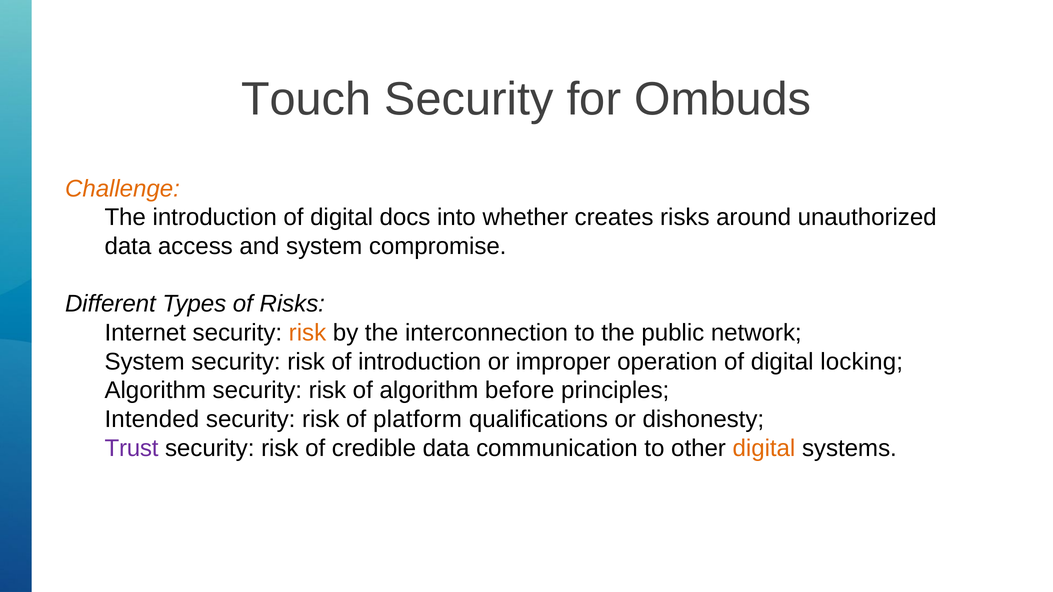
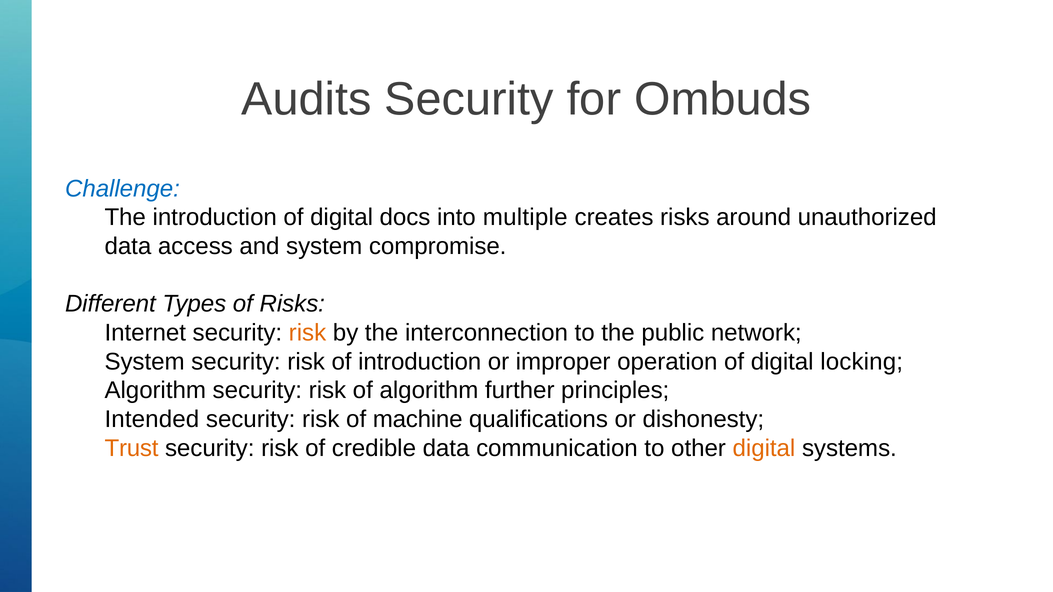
Touch: Touch -> Audits
Challenge colour: orange -> blue
whether: whether -> multiple
before: before -> further
platform: platform -> machine
Trust colour: purple -> orange
